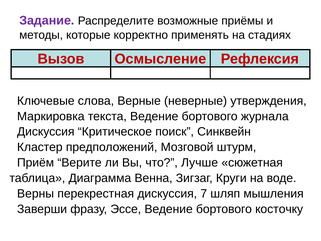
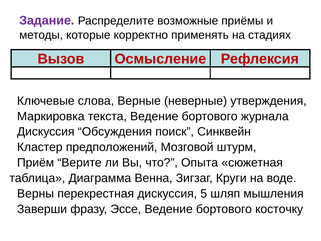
Критическое: Критическое -> Обсуждения
Лучше: Лучше -> Опыта
7: 7 -> 5
